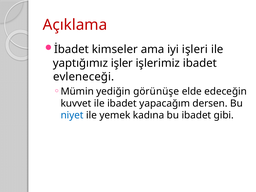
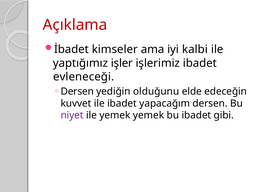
işleri: işleri -> kalbi
Mümin at (77, 91): Mümin -> Dersen
görünüşe: görünüşe -> olduğunu
niyet colour: blue -> purple
yemek kadına: kadına -> yemek
